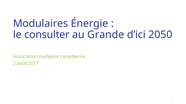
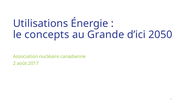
Modulaires: Modulaires -> Utilisations
consulter: consulter -> concepts
